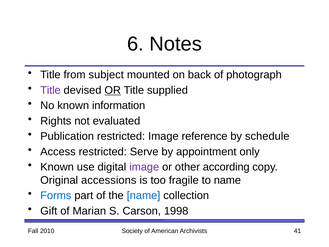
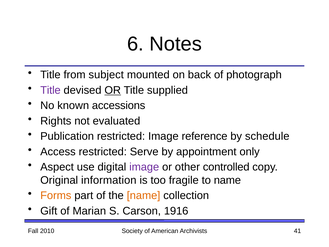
information: information -> accessions
Known at (57, 167): Known -> Aspect
according: according -> controlled
accessions: accessions -> information
Forms colour: blue -> orange
name at (144, 195) colour: blue -> orange
1998: 1998 -> 1916
